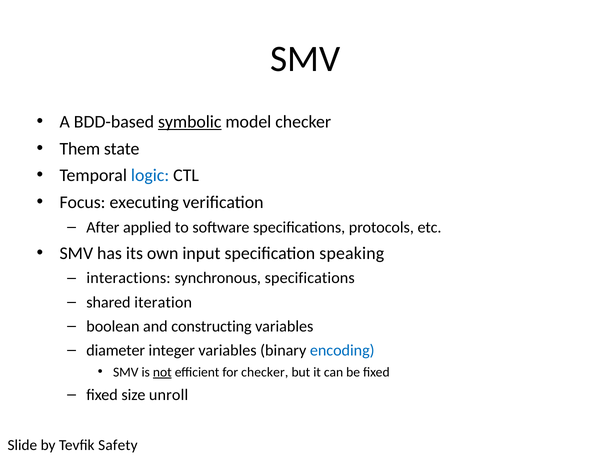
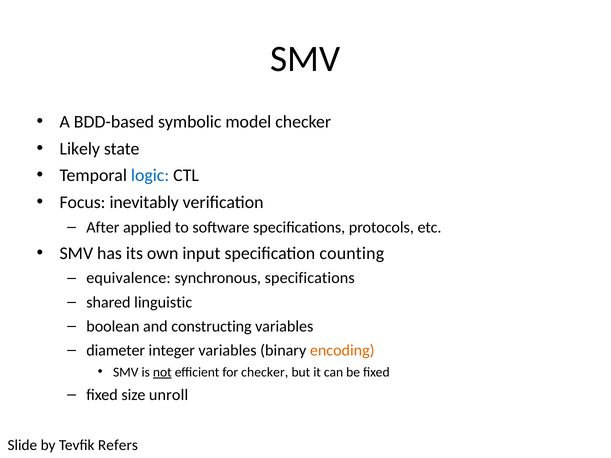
symbolic underline: present -> none
Them: Them -> Likely
executing: executing -> inevitably
speaking: speaking -> counting
interactions: interactions -> equivalence
iteration: iteration -> linguistic
encoding colour: blue -> orange
Safety: Safety -> Refers
